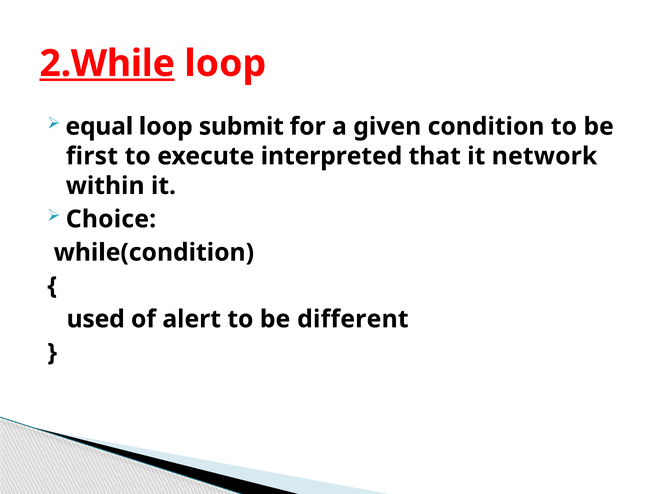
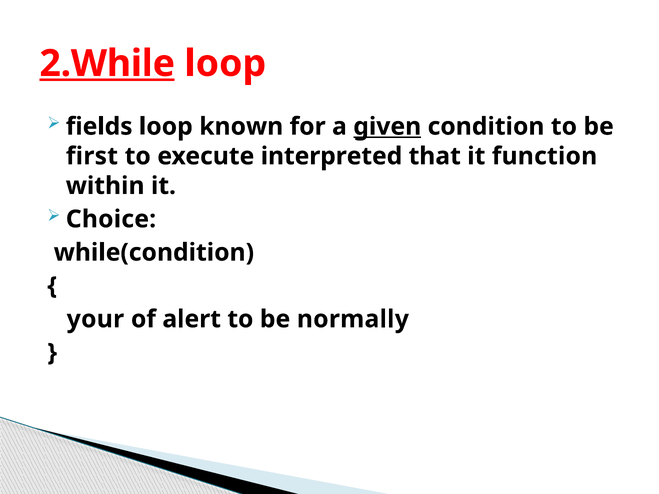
equal: equal -> fields
submit: submit -> known
given underline: none -> present
network: network -> function
used: used -> your
different: different -> normally
